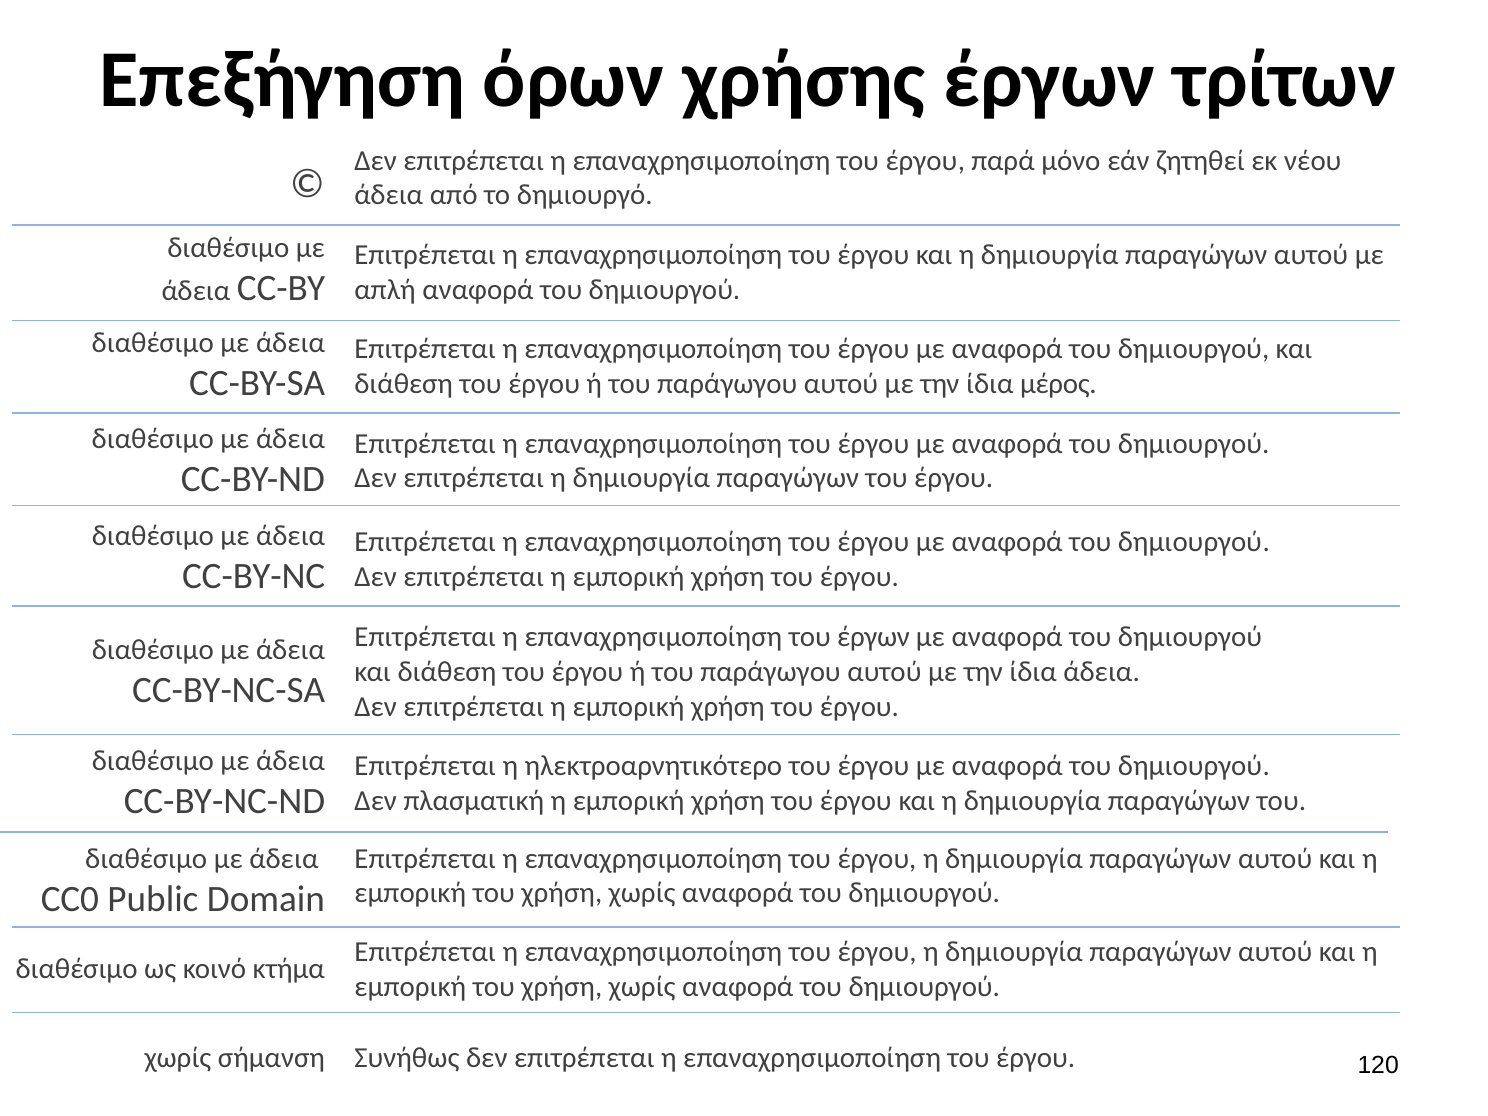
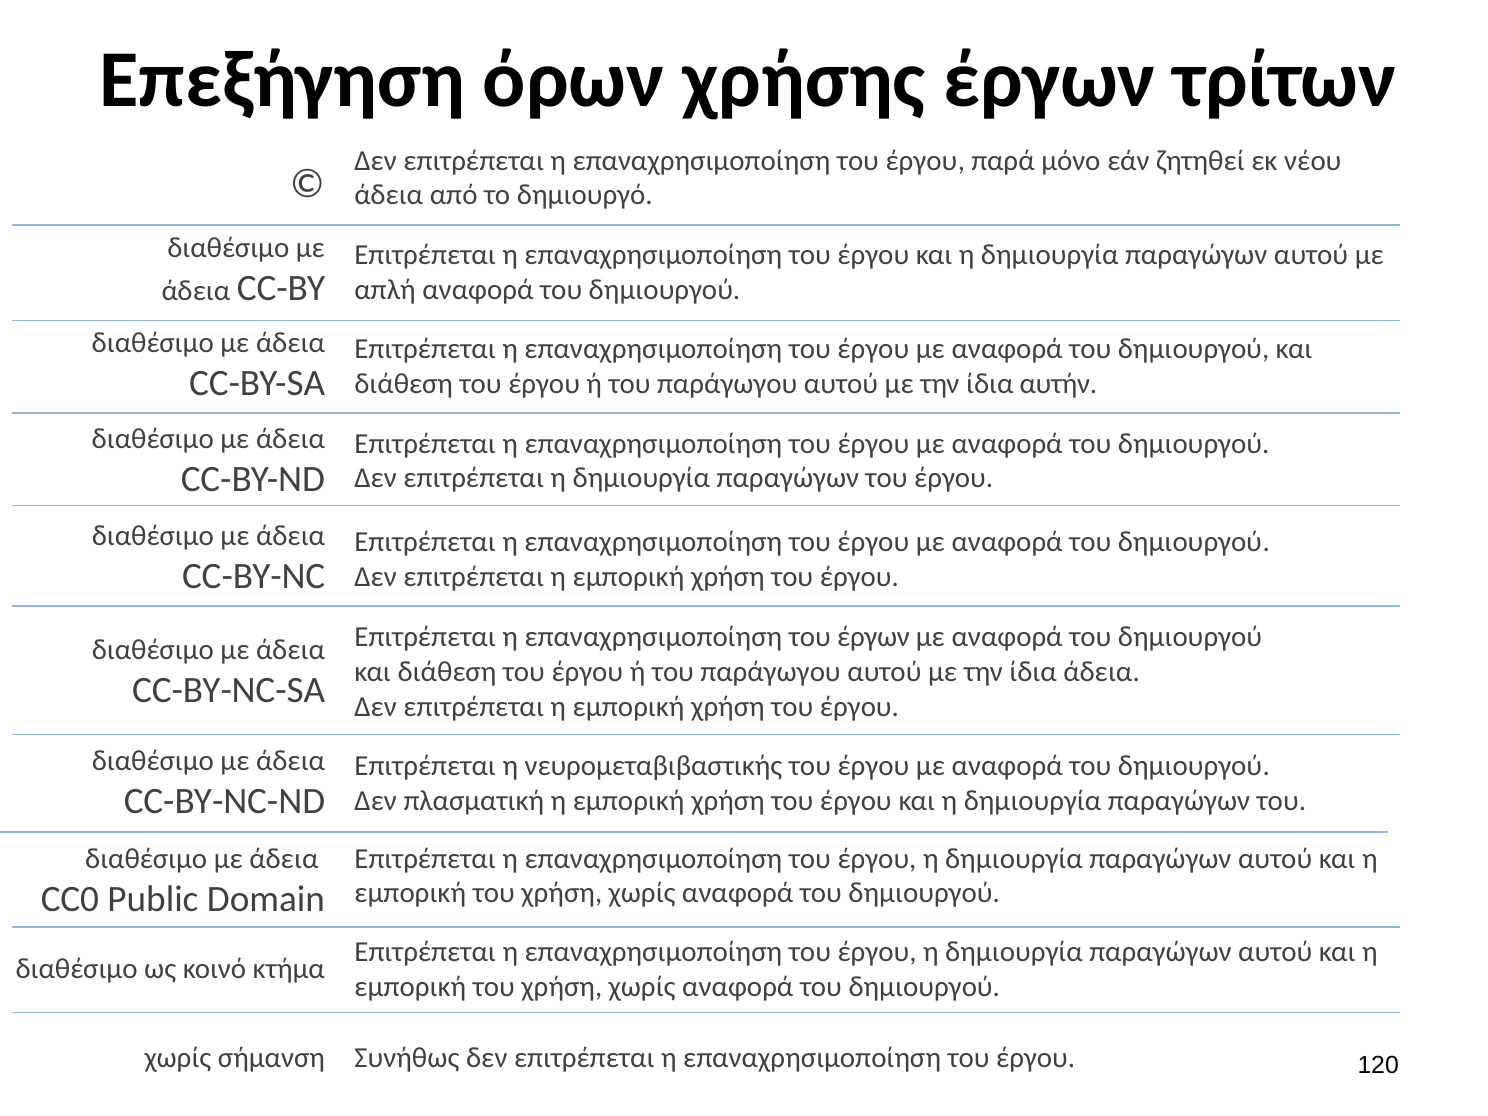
μέρος: μέρος -> αυτήν
ηλεκτροαρνητικότερο: ηλεκτροαρνητικότερο -> νευρομεταβιβαστικής
